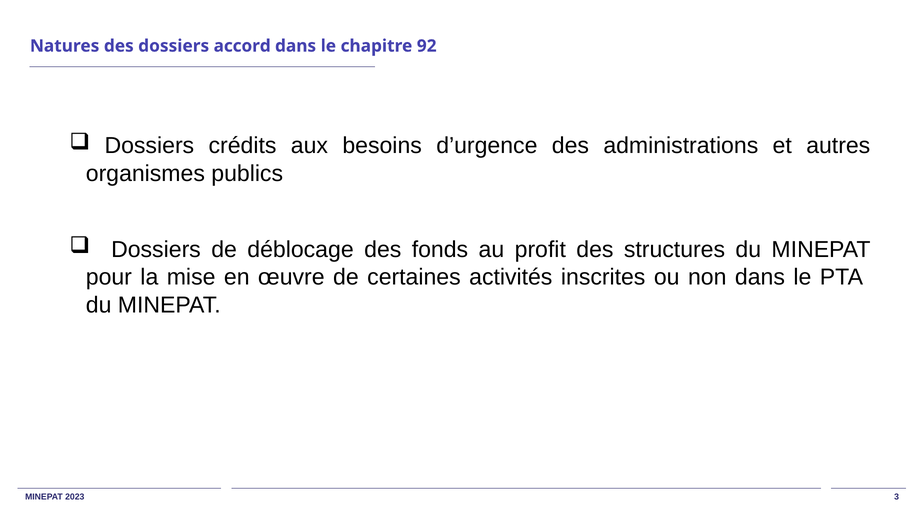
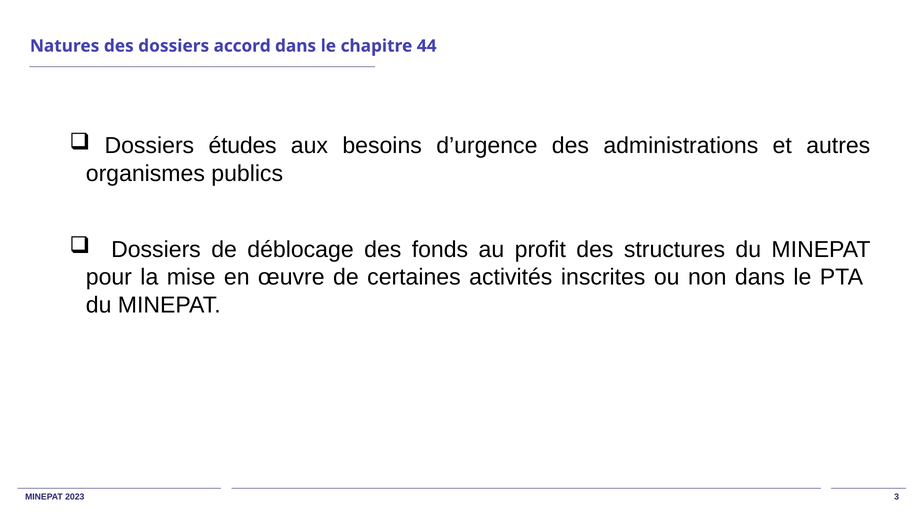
92: 92 -> 44
crédits: crédits -> études
